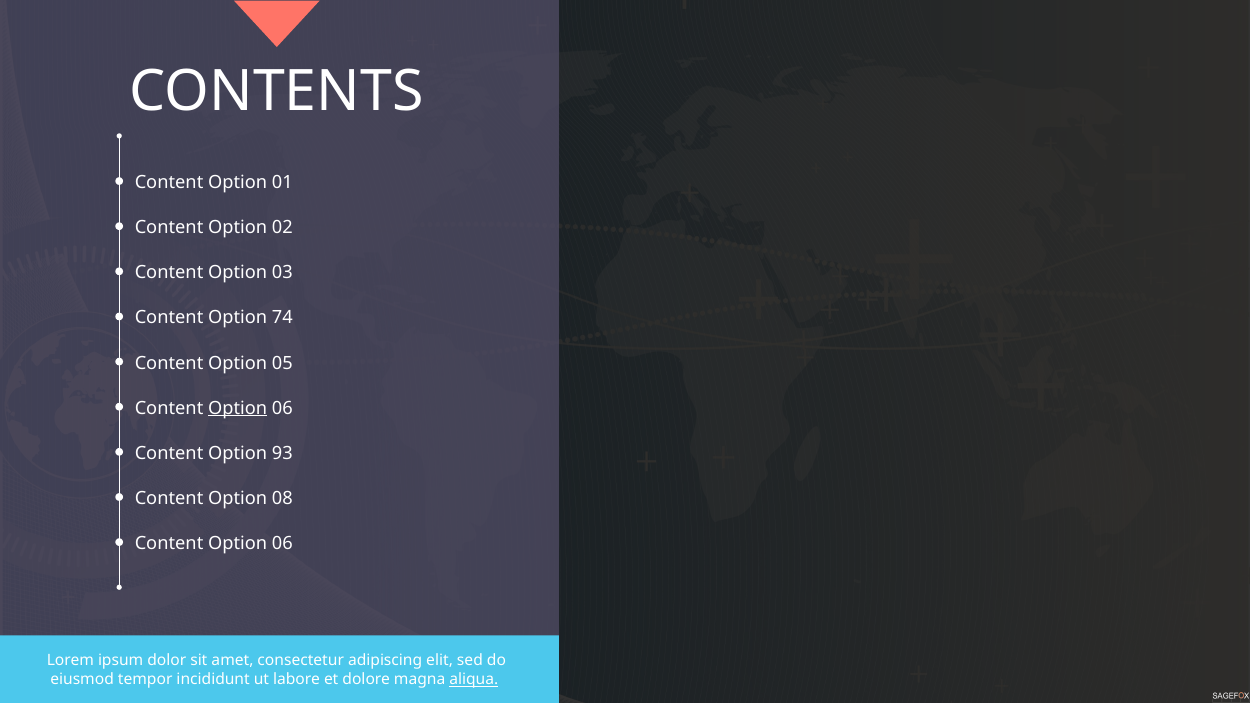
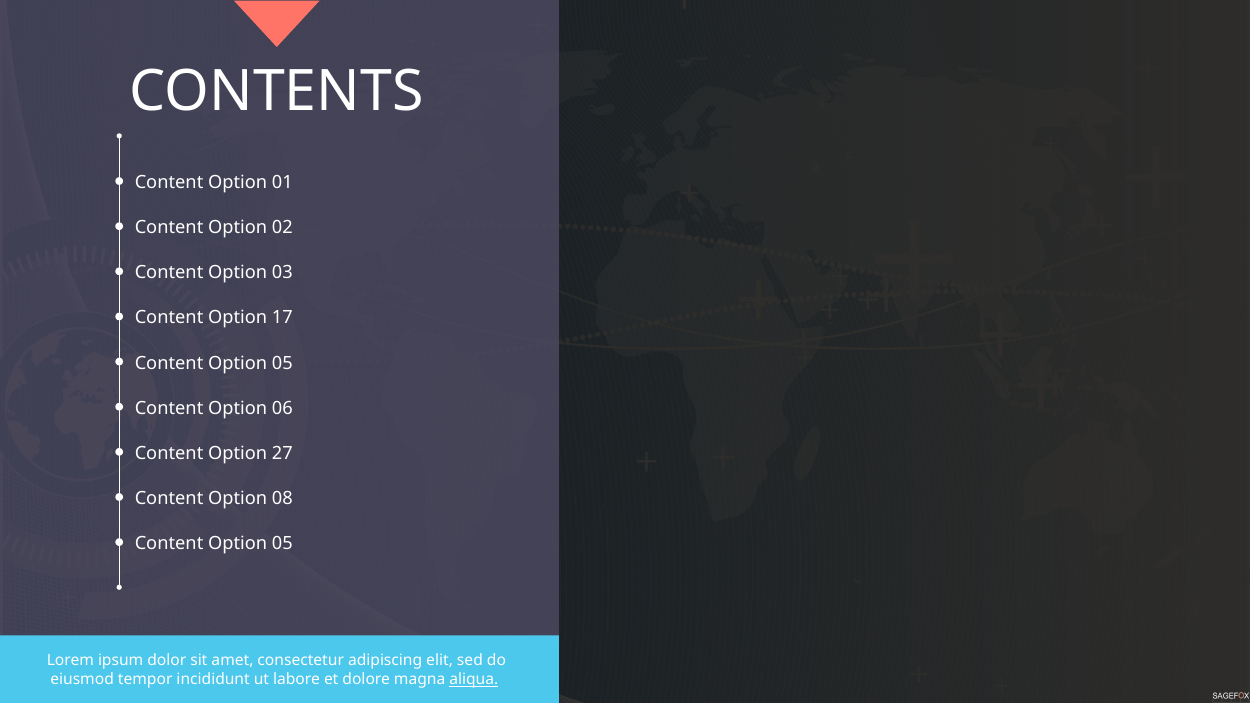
74: 74 -> 17
Option at (238, 408) underline: present -> none
93: 93 -> 27
06 at (282, 543): 06 -> 05
